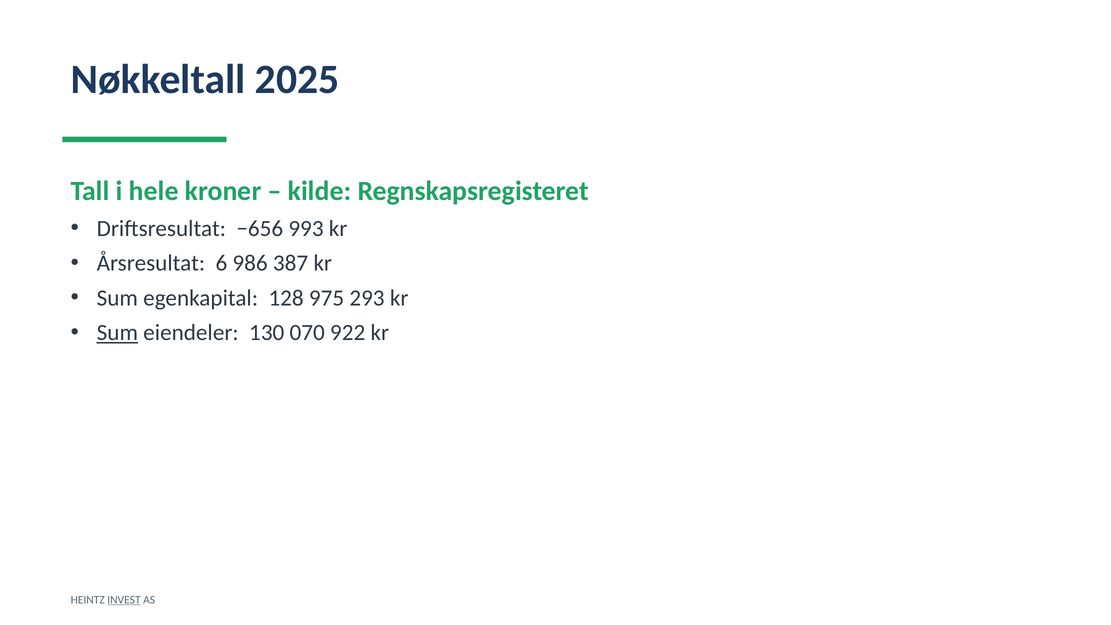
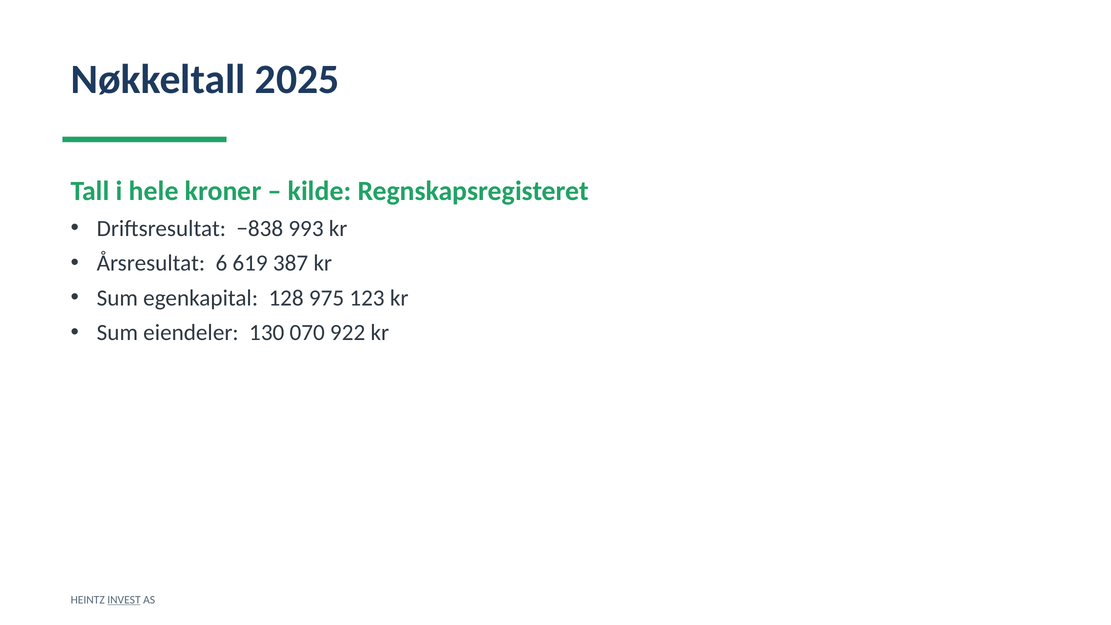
−656: −656 -> −838
986: 986 -> 619
293: 293 -> 123
Sum at (117, 333) underline: present -> none
